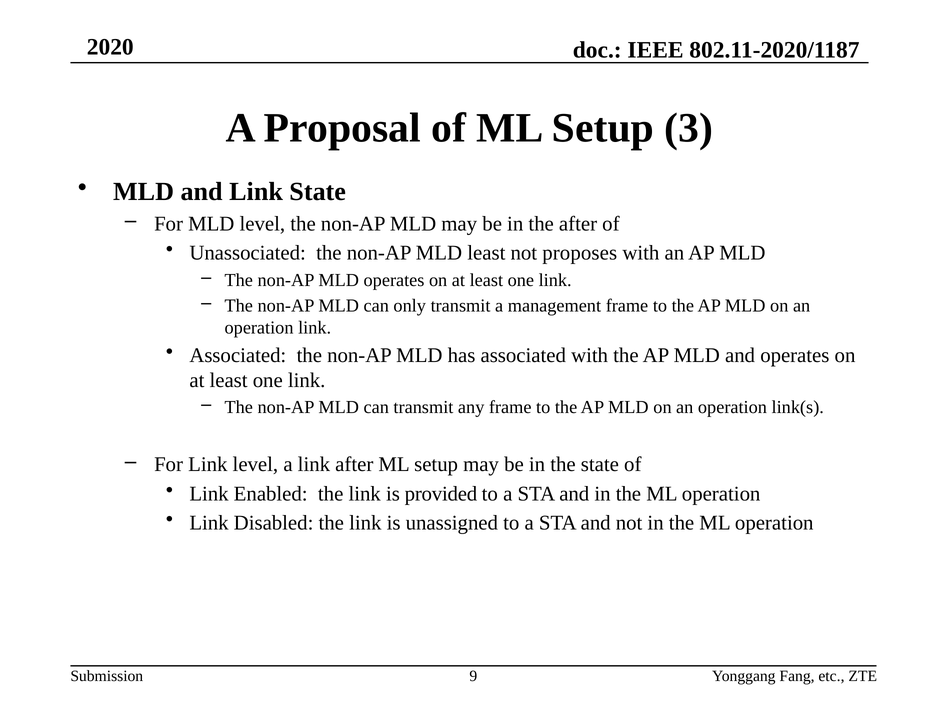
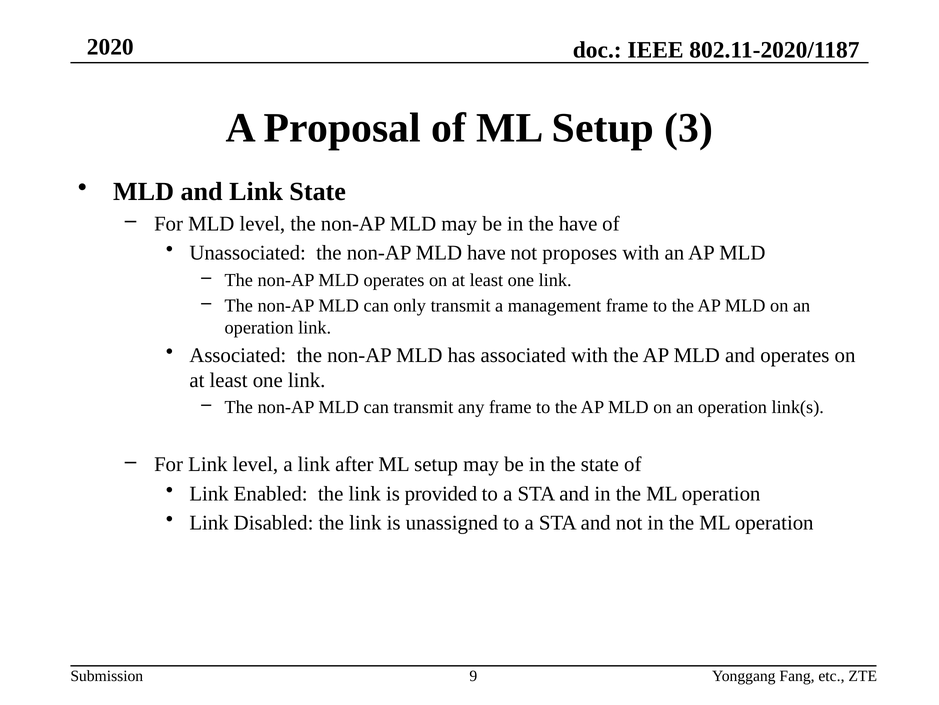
the after: after -> have
MLD least: least -> have
